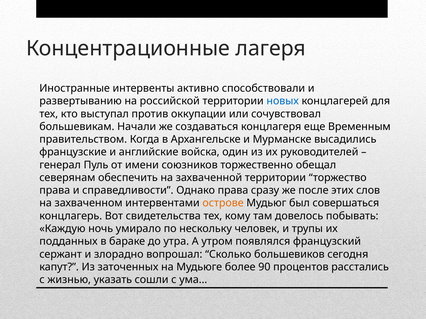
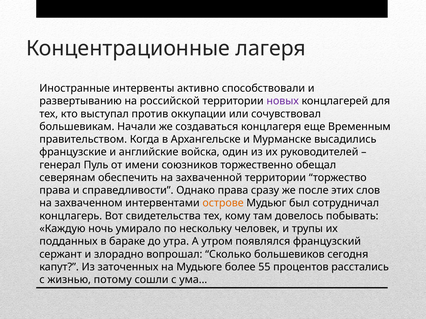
новых colour: blue -> purple
совершаться: совершаться -> сотрудничал
90: 90 -> 55
указать: указать -> потому
